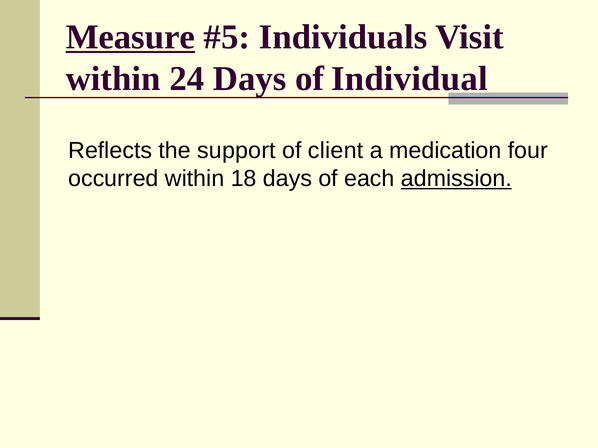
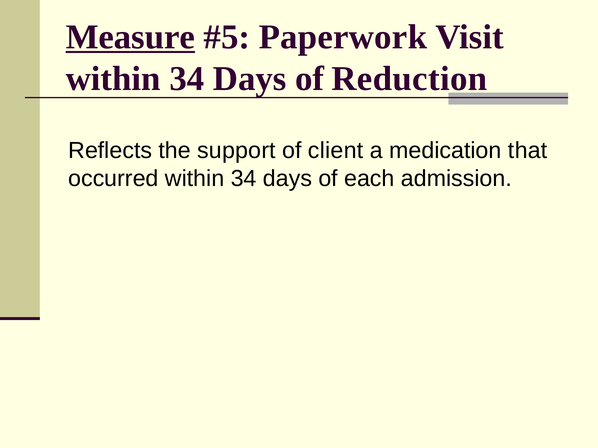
Individuals: Individuals -> Paperwork
24 at (187, 79): 24 -> 34
Individual: Individual -> Reduction
four: four -> that
occurred within 18: 18 -> 34
admission underline: present -> none
